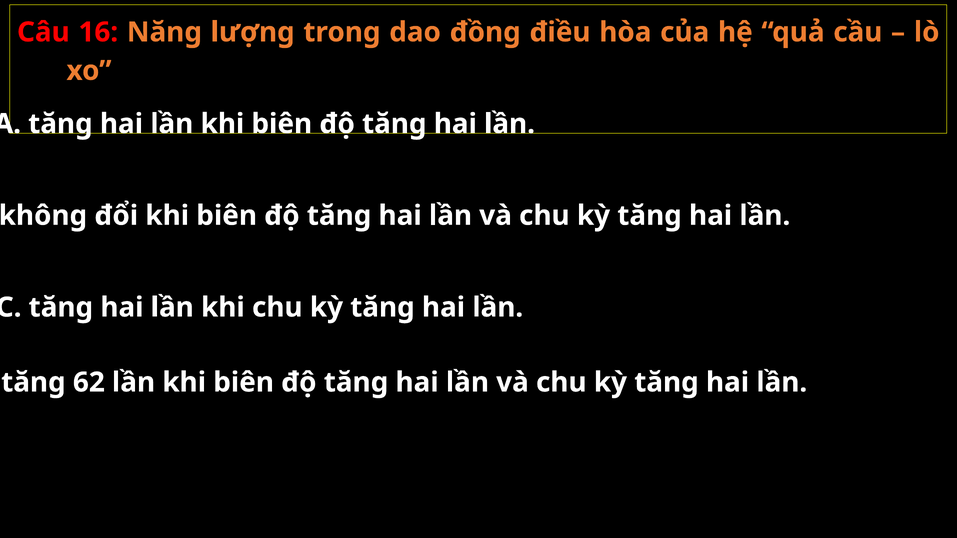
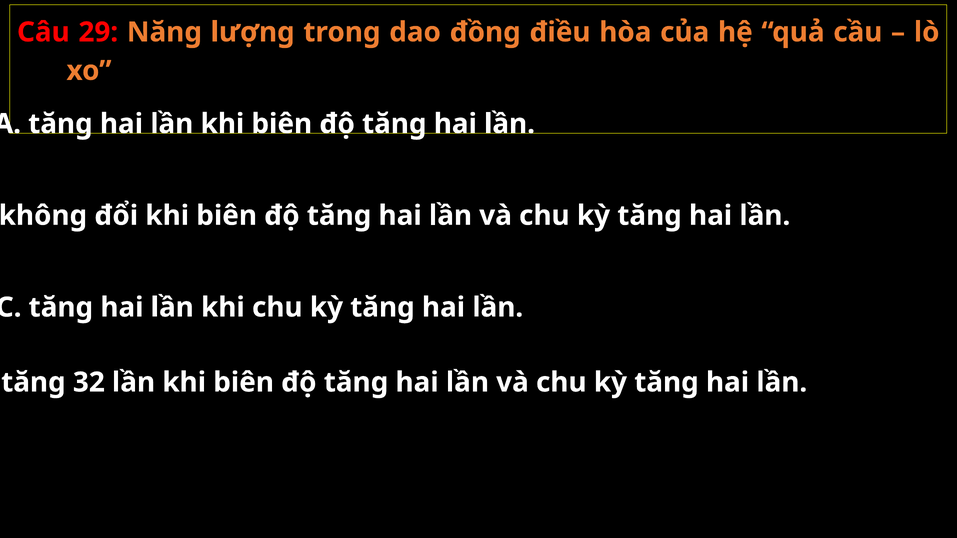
16: 16 -> 29
62: 62 -> 32
